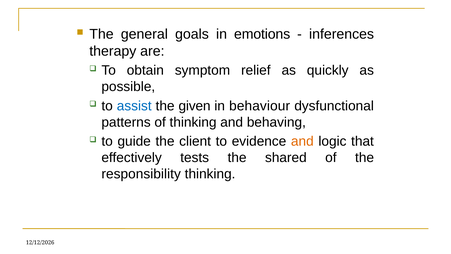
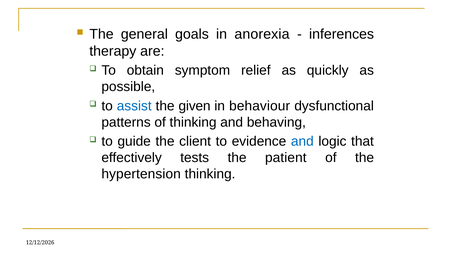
emotions: emotions -> anorexia
and at (302, 141) colour: orange -> blue
shared: shared -> patient
responsibility: responsibility -> hypertension
